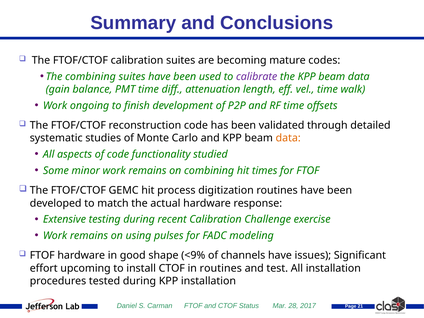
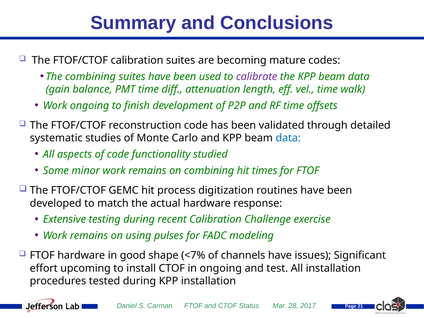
data at (288, 138) colour: orange -> blue
<9%: <9% -> <7%
in routines: routines -> ongoing
